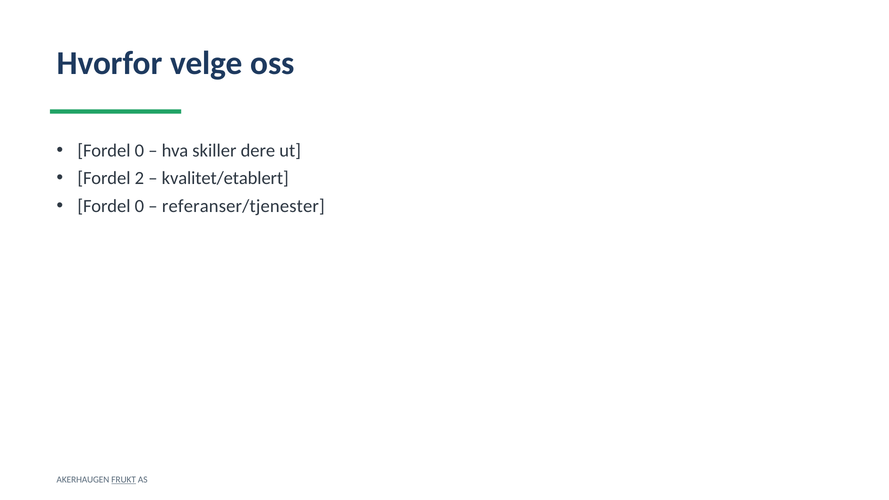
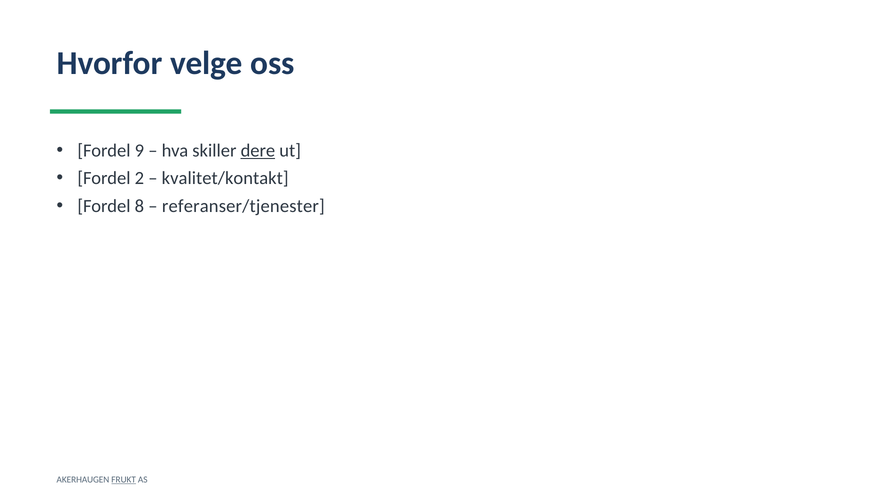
0 at (139, 151): 0 -> 9
dere underline: none -> present
kvalitet/etablert: kvalitet/etablert -> kvalitet/kontakt
0 at (139, 206): 0 -> 8
